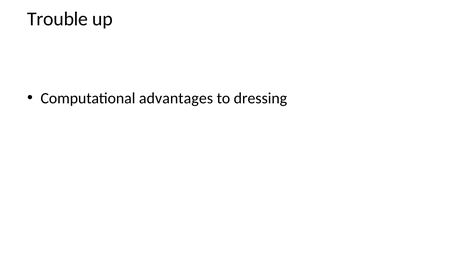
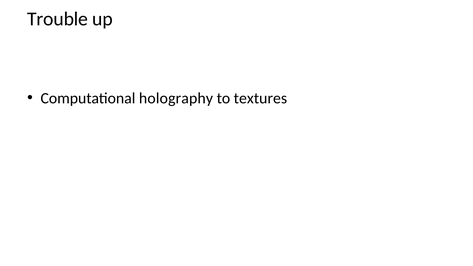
advantages: advantages -> holography
dressing: dressing -> textures
